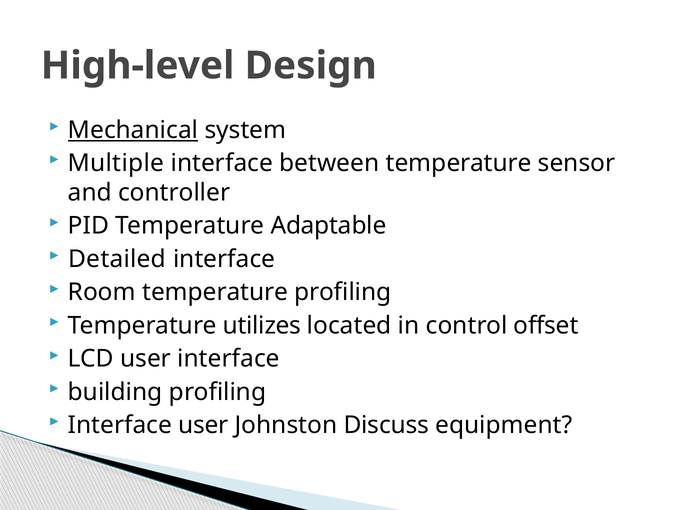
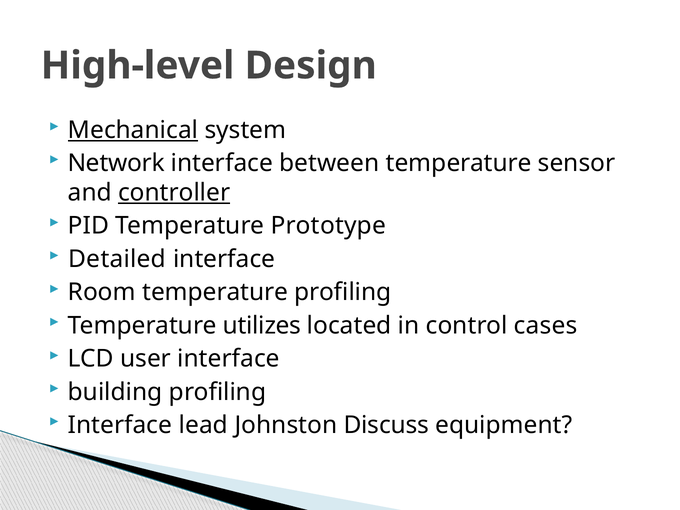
Multiple: Multiple -> Network
controller underline: none -> present
Adaptable: Adaptable -> Prototype
offset: offset -> cases
Interface user: user -> lead
